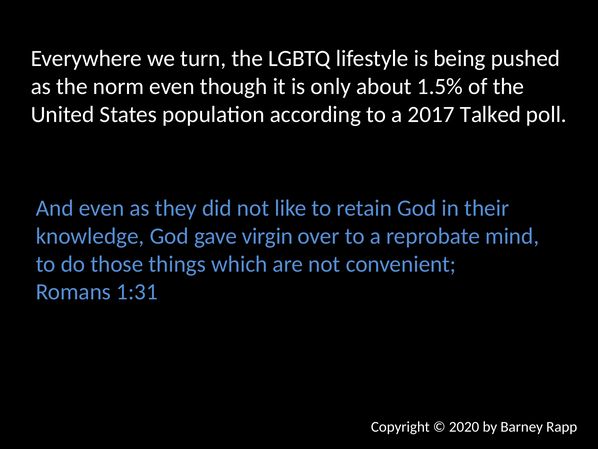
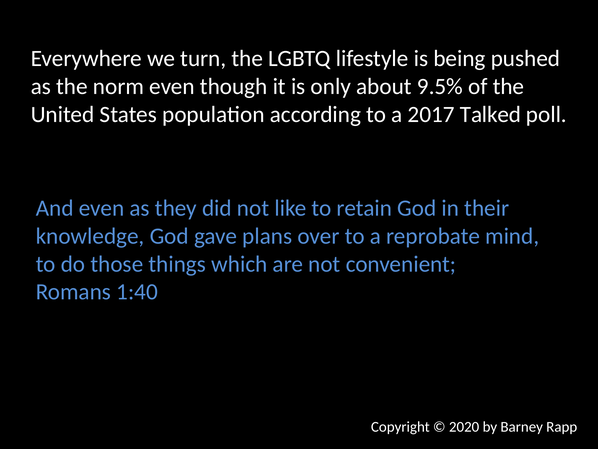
1.5%: 1.5% -> 9.5%
virgin: virgin -> plans
1:31: 1:31 -> 1:40
